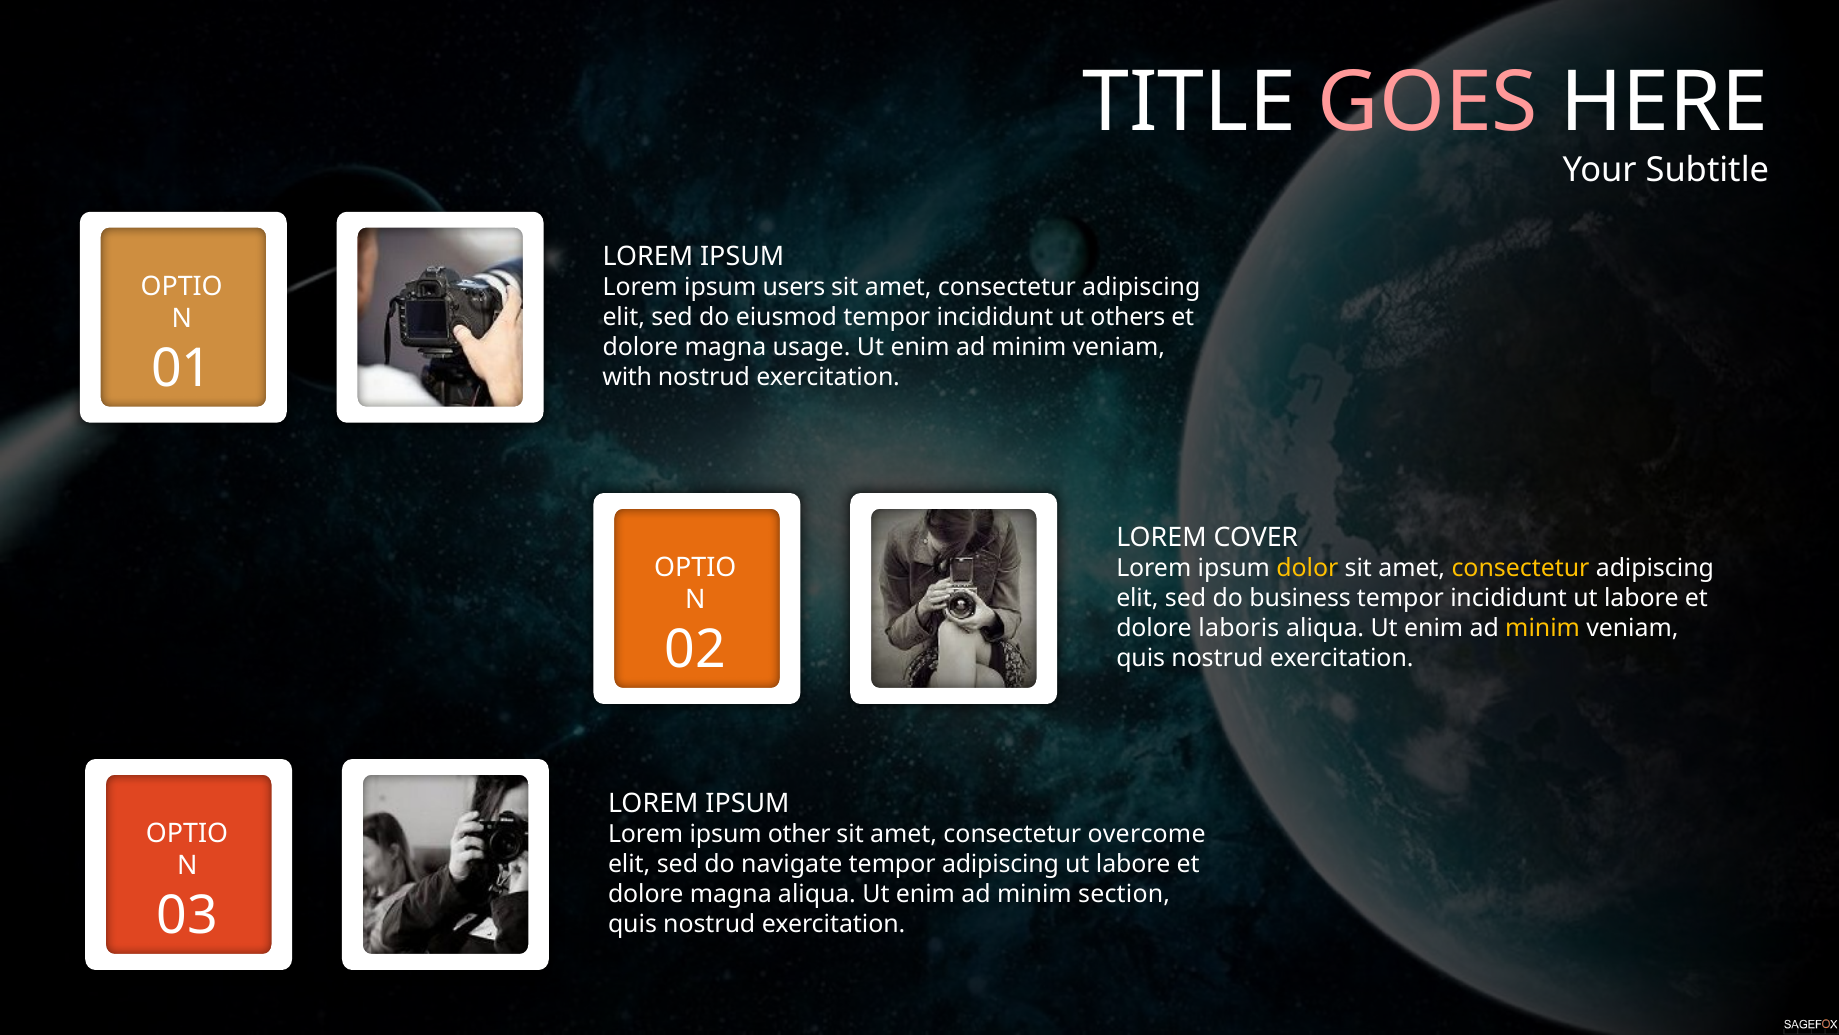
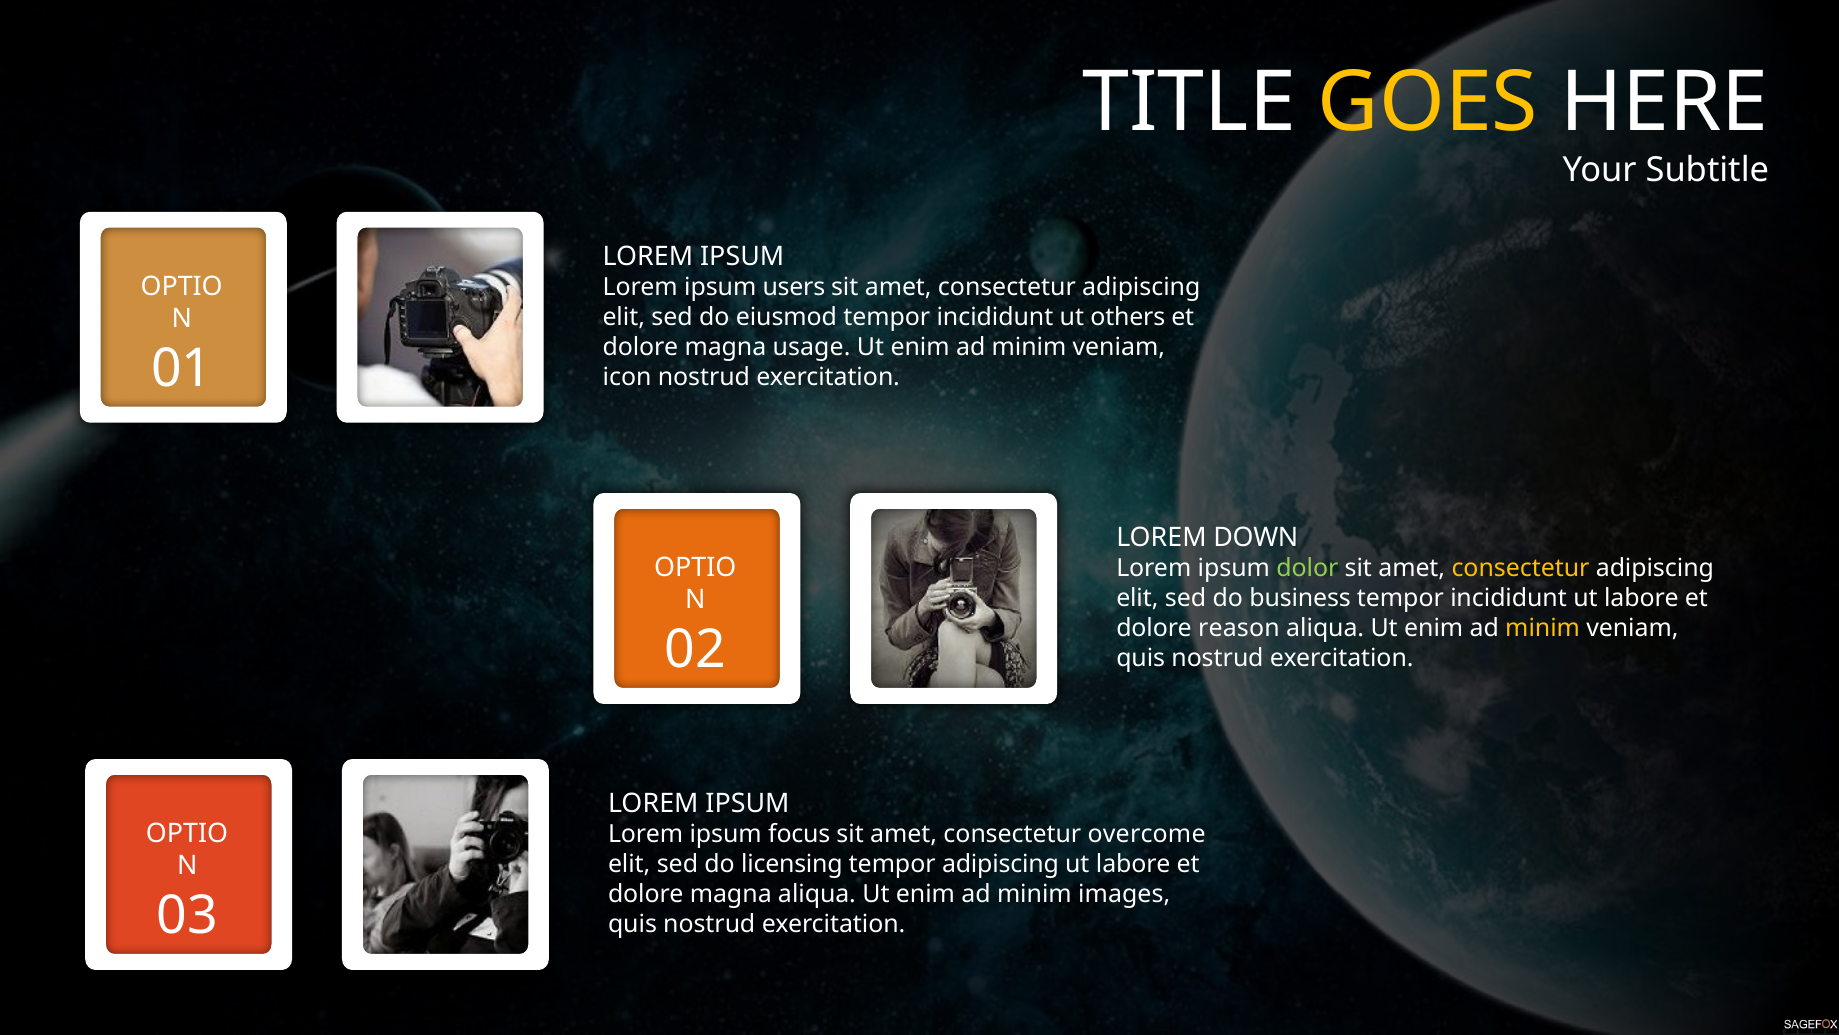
GOES colour: pink -> yellow
with: with -> icon
COVER: COVER -> DOWN
dolor colour: yellow -> light green
laboris: laboris -> reason
other: other -> focus
navigate: navigate -> licensing
section: section -> images
